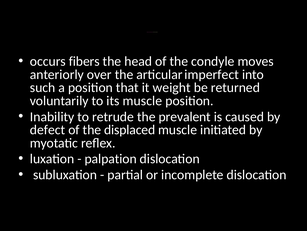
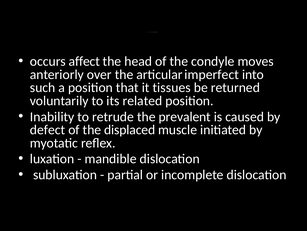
fibers: fibers -> affect
weight: weight -> tissues
its muscle: muscle -> related
palpation: palpation -> mandible
